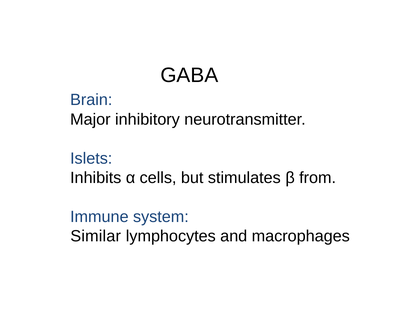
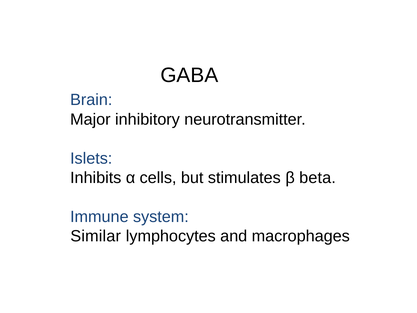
from: from -> beta
